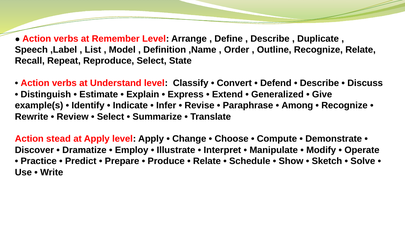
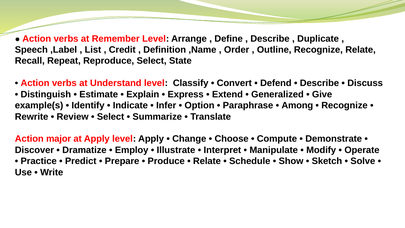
Model: Model -> Credit
Revise: Revise -> Option
stead: stead -> major
